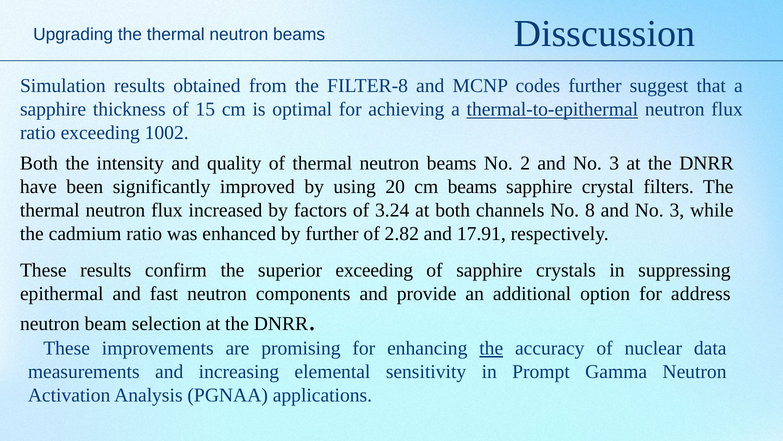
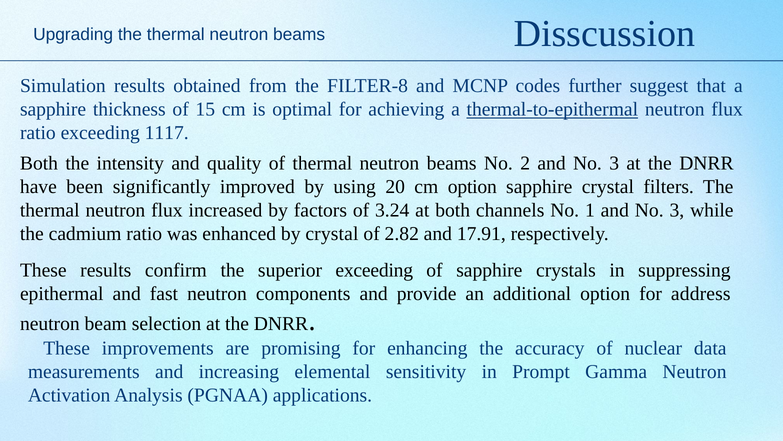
1002: 1002 -> 1117
cm beams: beams -> option
8: 8 -> 1
by further: further -> crystal
the at (491, 348) underline: present -> none
